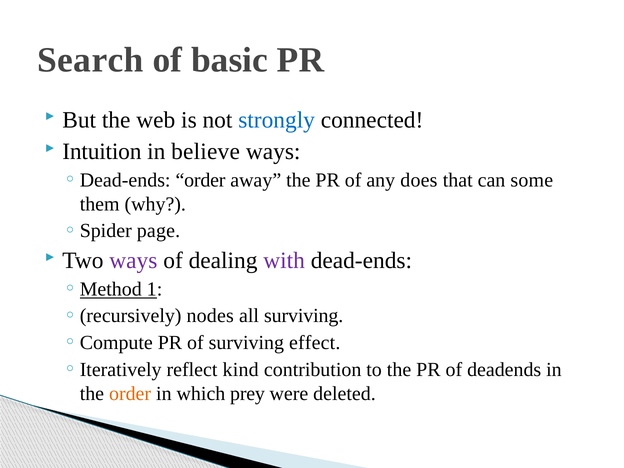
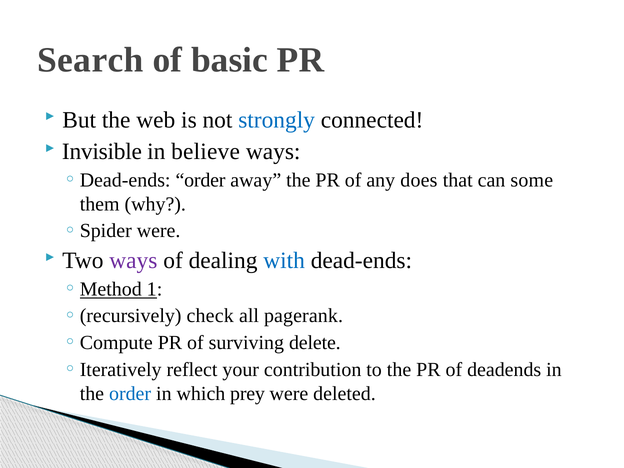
Intuition: Intuition -> Invisible
page at (158, 231): page -> were
with colour: purple -> blue
nodes: nodes -> check
all surviving: surviving -> pagerank
effect: effect -> delete
kind: kind -> your
order at (130, 393) colour: orange -> blue
